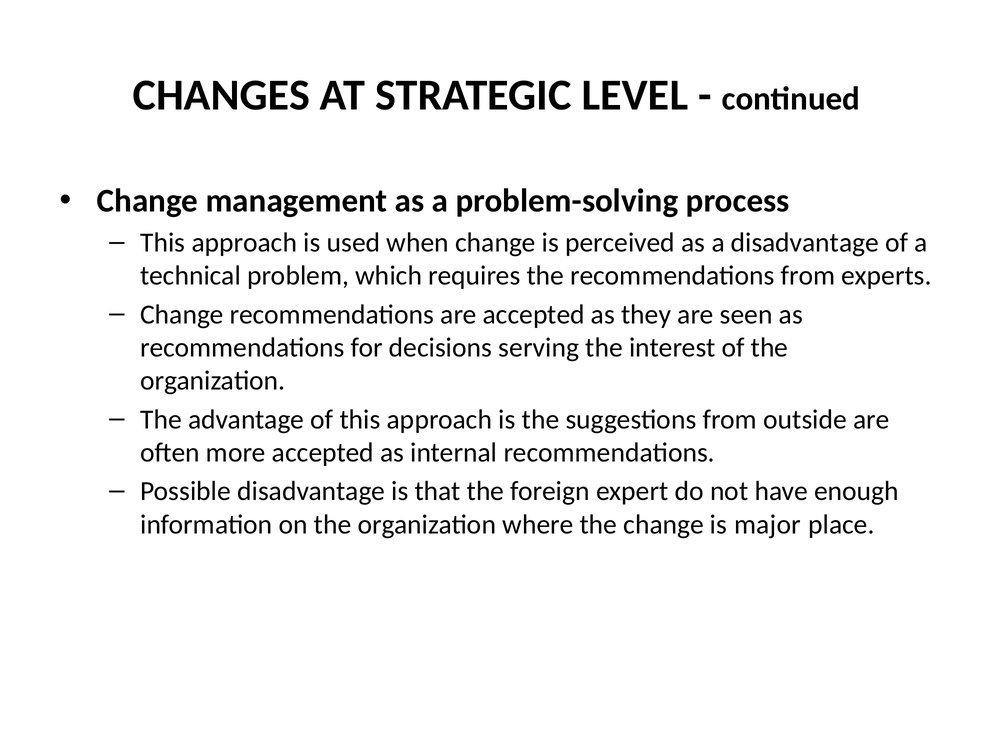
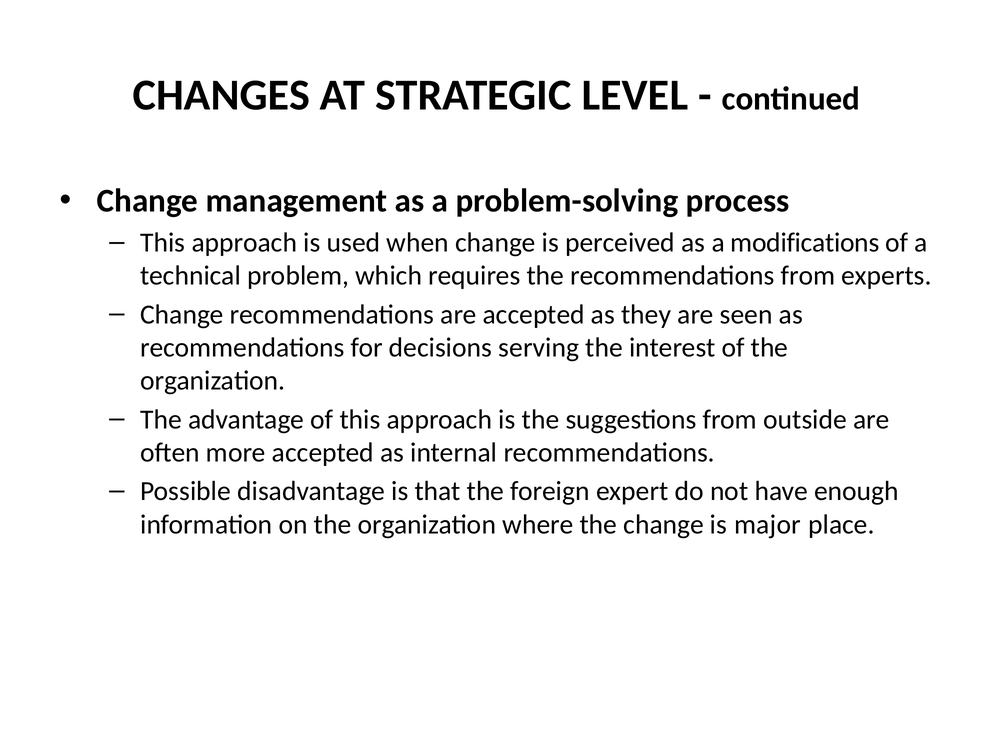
a disadvantage: disadvantage -> modifications
